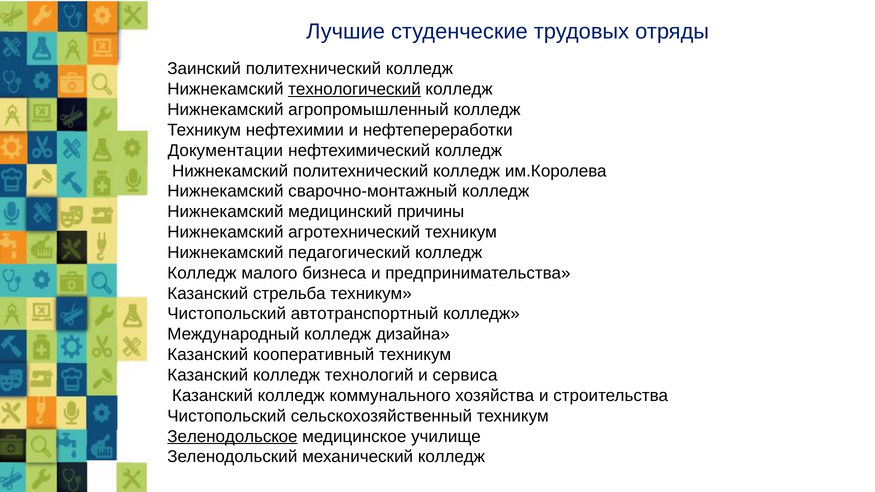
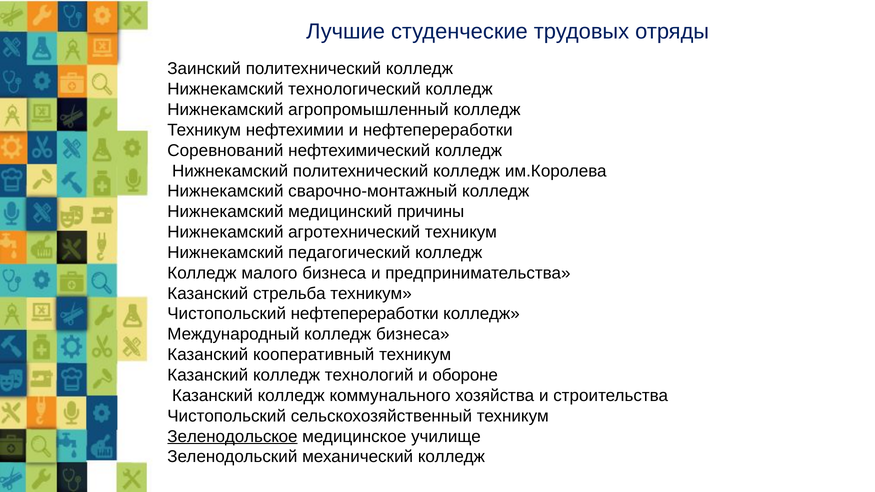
технологический underline: present -> none
Документации: Документации -> Соревнований
Чистопольский автотранспортный: автотранспортный -> нефтепереработки
колледж дизайна: дизайна -> бизнеса
сервиса: сервиса -> обороне
